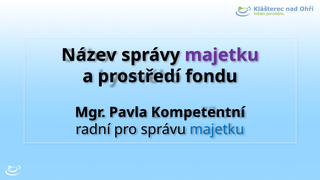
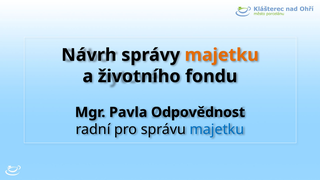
Název: Název -> Návrh
majetku at (222, 55) colour: purple -> orange
prostředí: prostředí -> životního
Kompetentní: Kompetentní -> Odpovědnost
